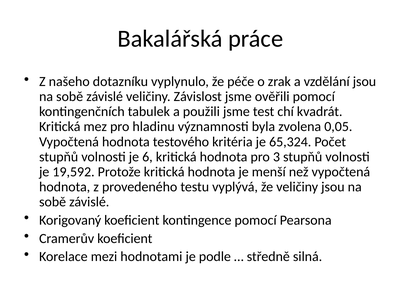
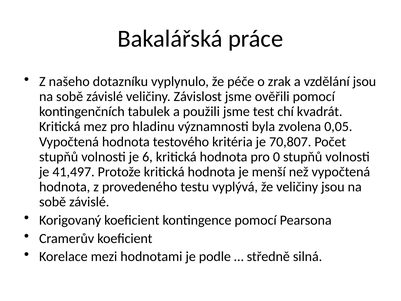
65,324: 65,324 -> 70,807
3: 3 -> 0
19,592: 19,592 -> 41,497
